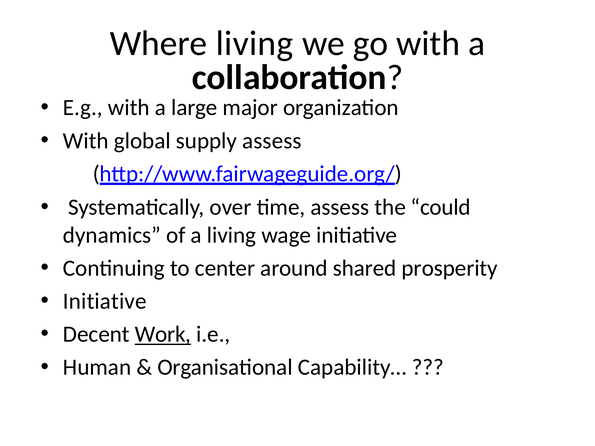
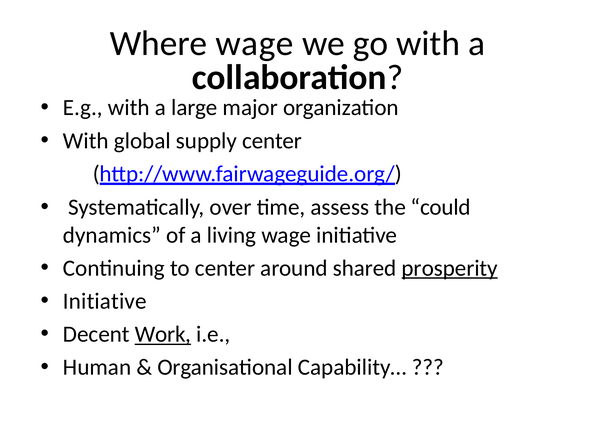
Where living: living -> wage
supply assess: assess -> center
prosperity underline: none -> present
